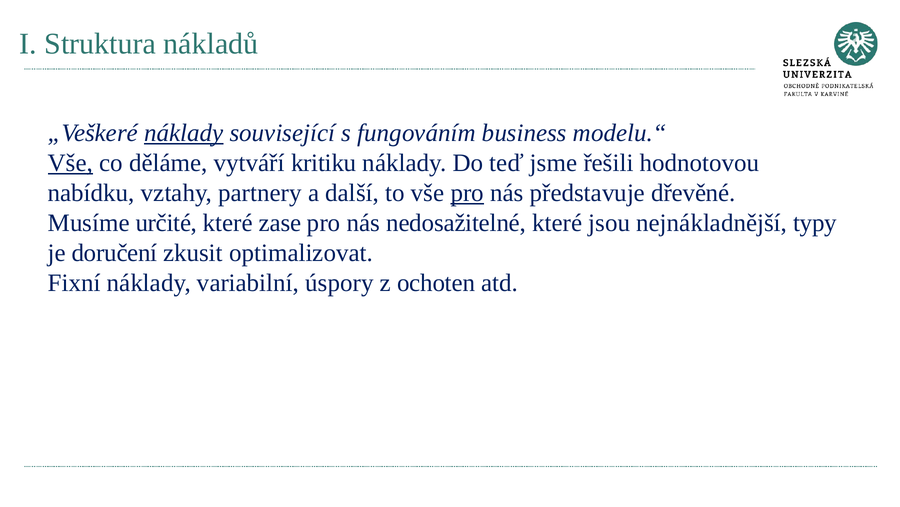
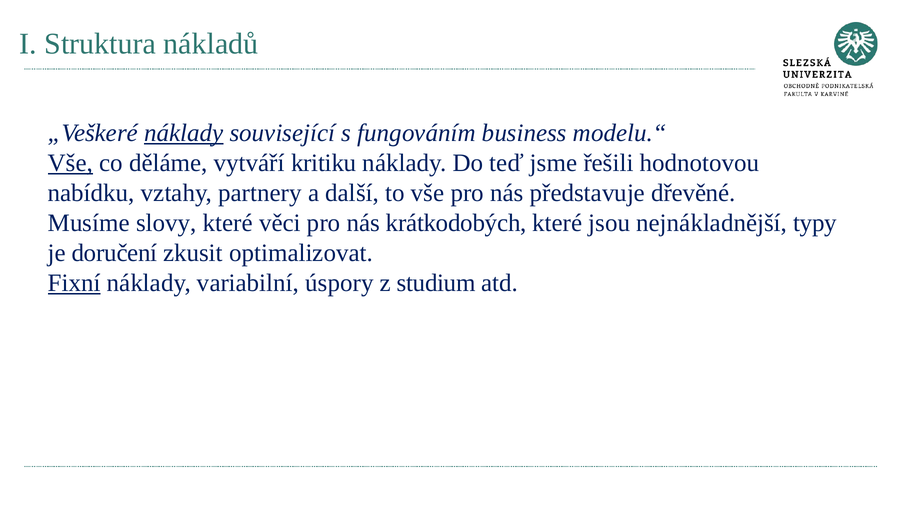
pro at (467, 193) underline: present -> none
určité: určité -> slovy
zase: zase -> věci
nedosažitelné: nedosažitelné -> krátkodobých
Fixní underline: none -> present
ochoten: ochoten -> studium
